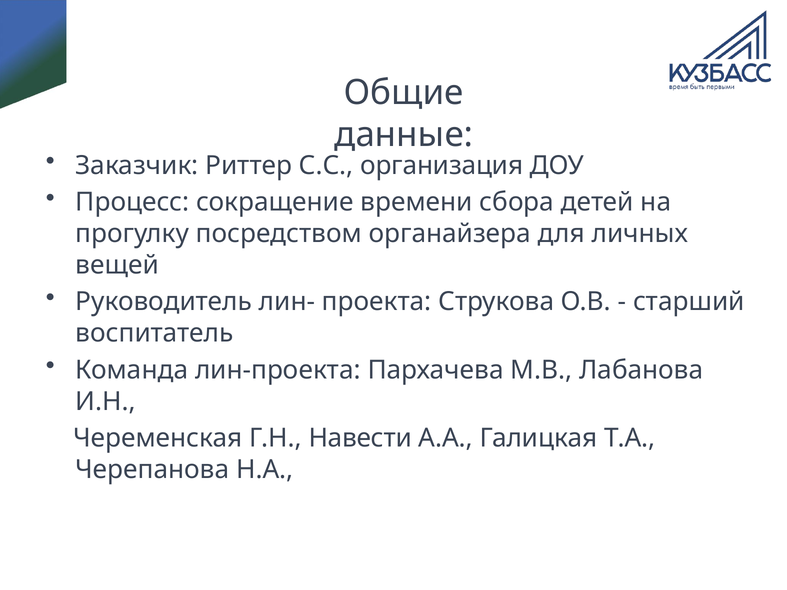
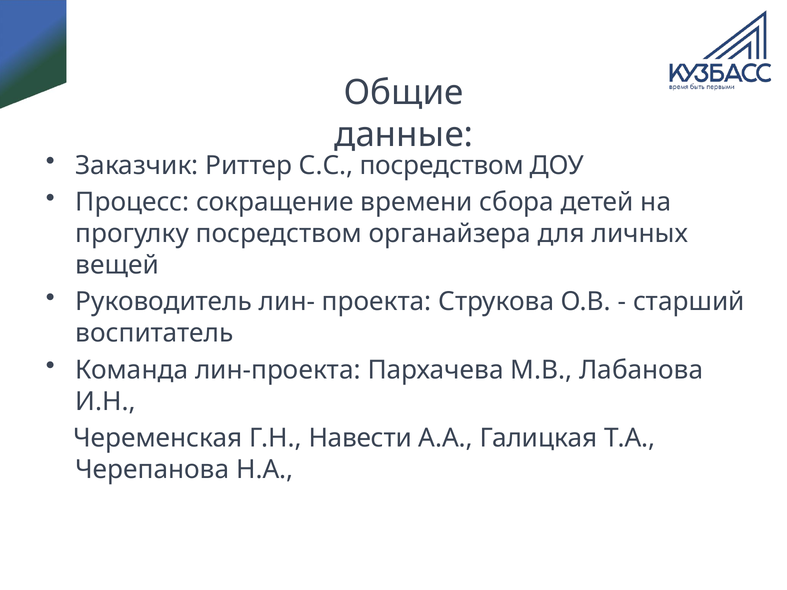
С.С организация: организация -> посредством
